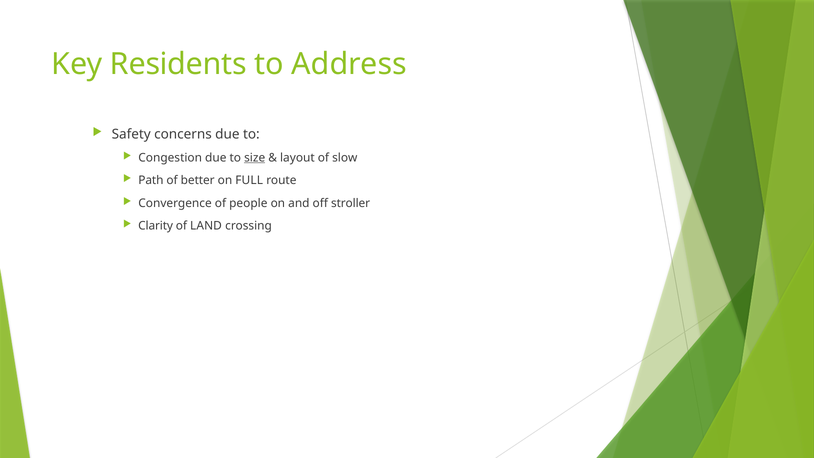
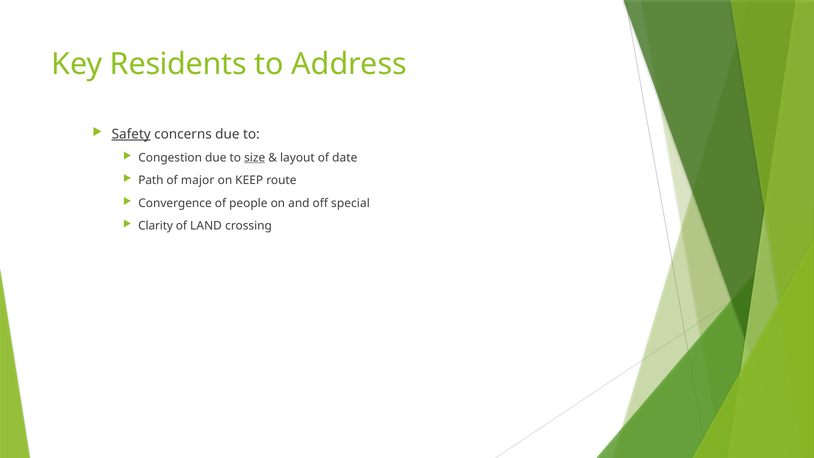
Safety underline: none -> present
slow: slow -> date
better: better -> major
FULL: FULL -> KEEP
stroller: stroller -> special
